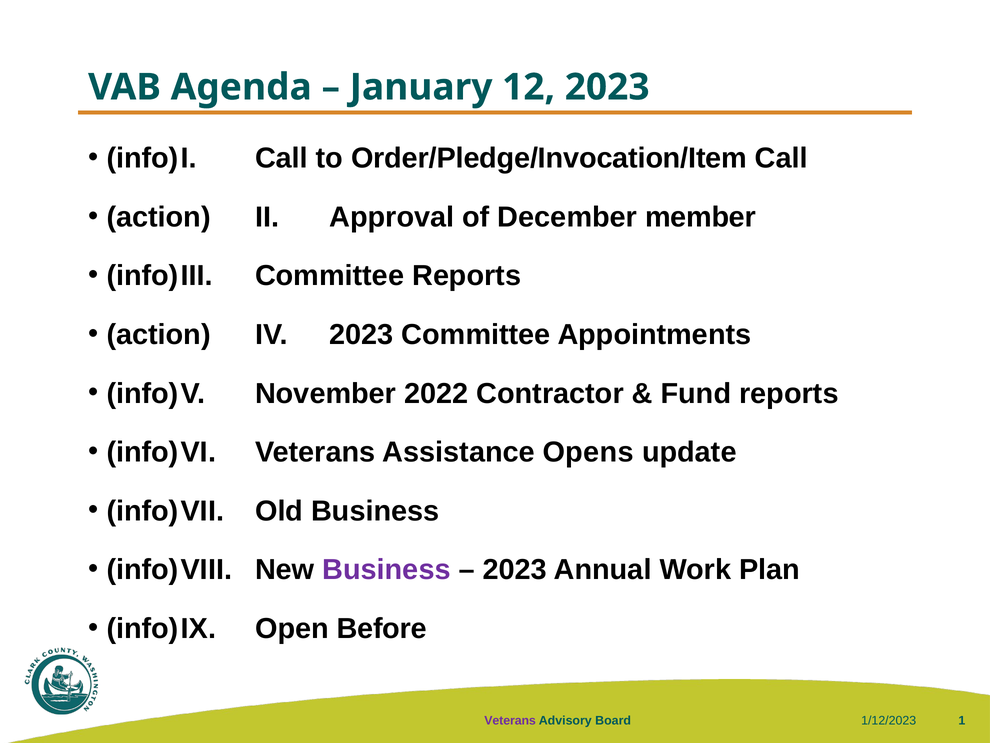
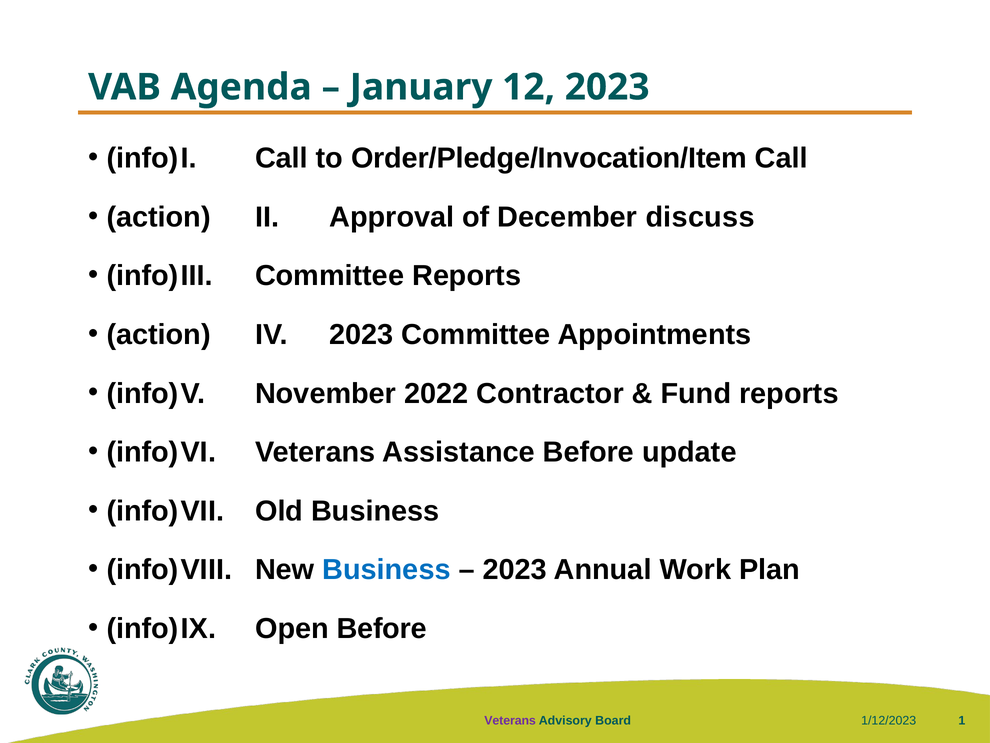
member: member -> discuss
Assistance Opens: Opens -> Before
Business at (387, 569) colour: purple -> blue
